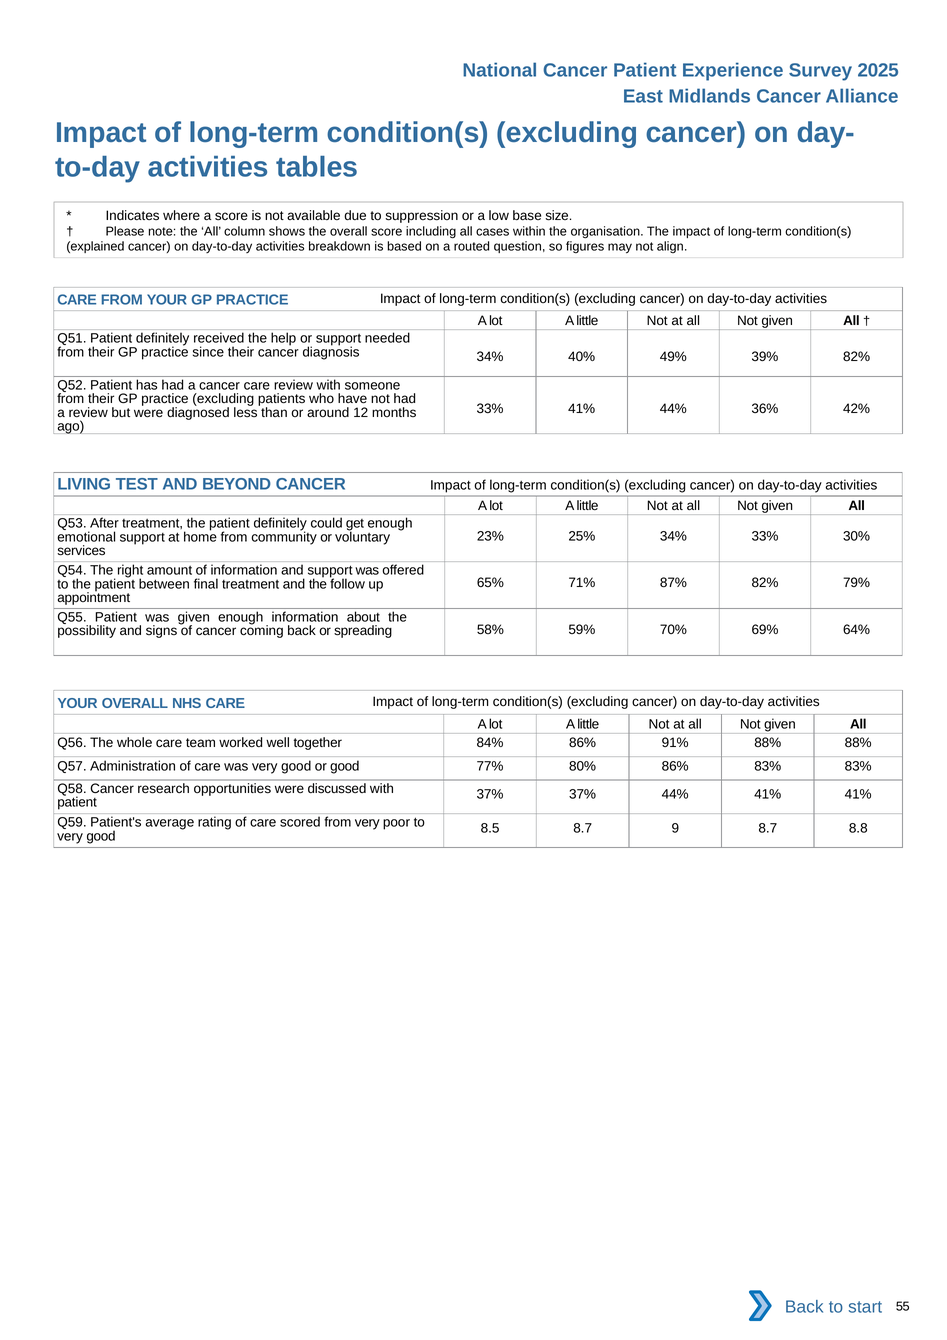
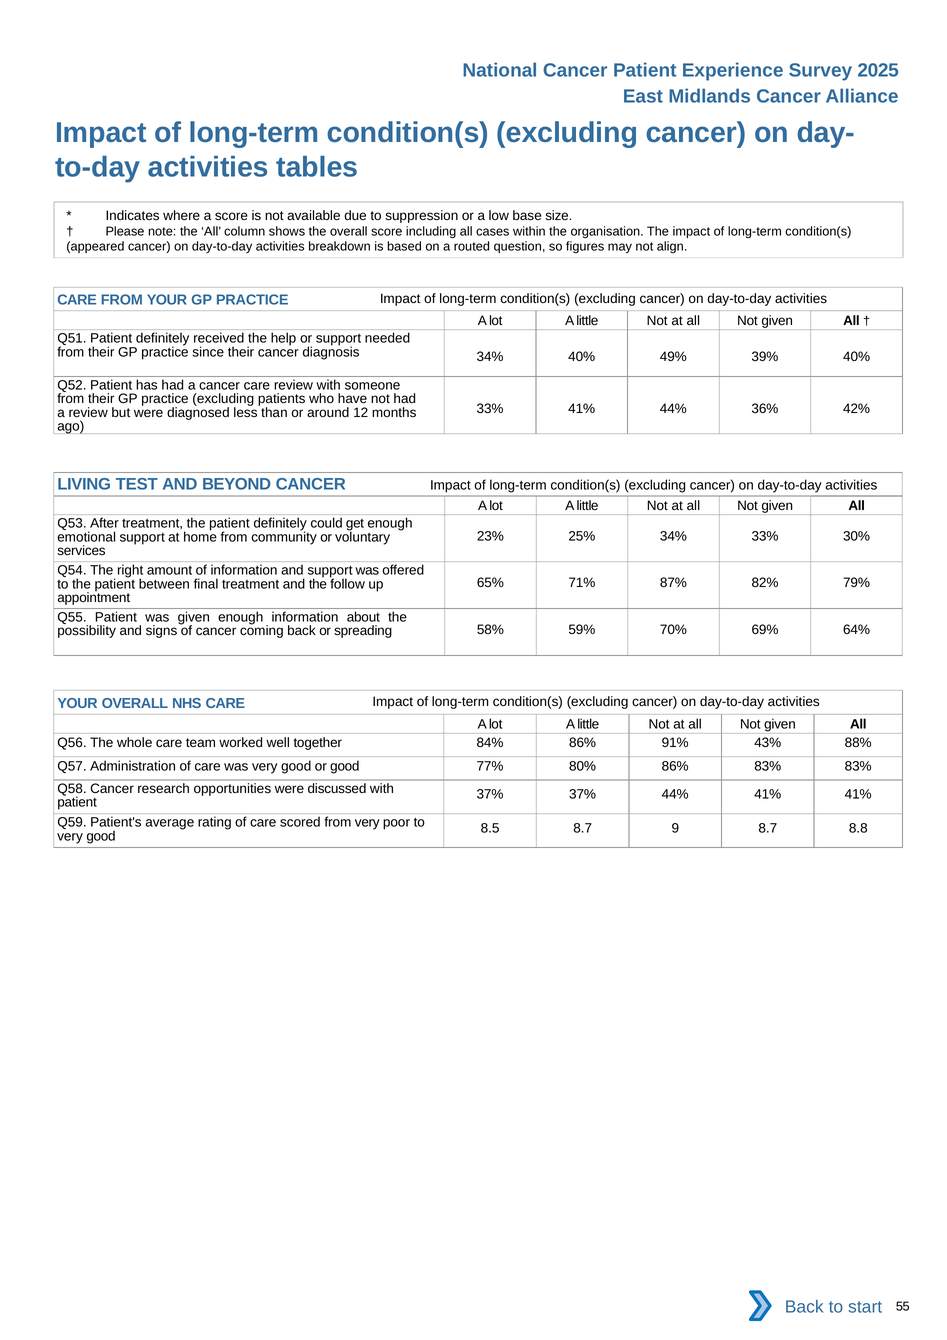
explained: explained -> appeared
39% 82%: 82% -> 40%
91% 88%: 88% -> 43%
